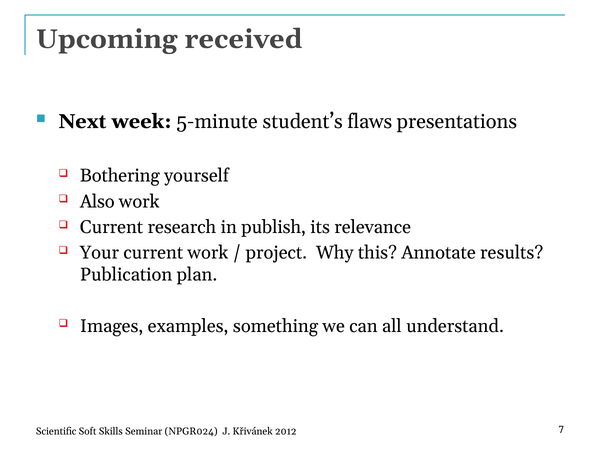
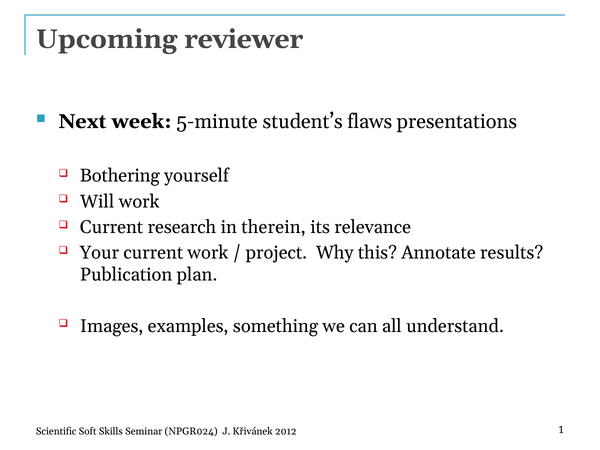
received: received -> reviewer
Also: Also -> Will
publish: publish -> therein
7: 7 -> 1
